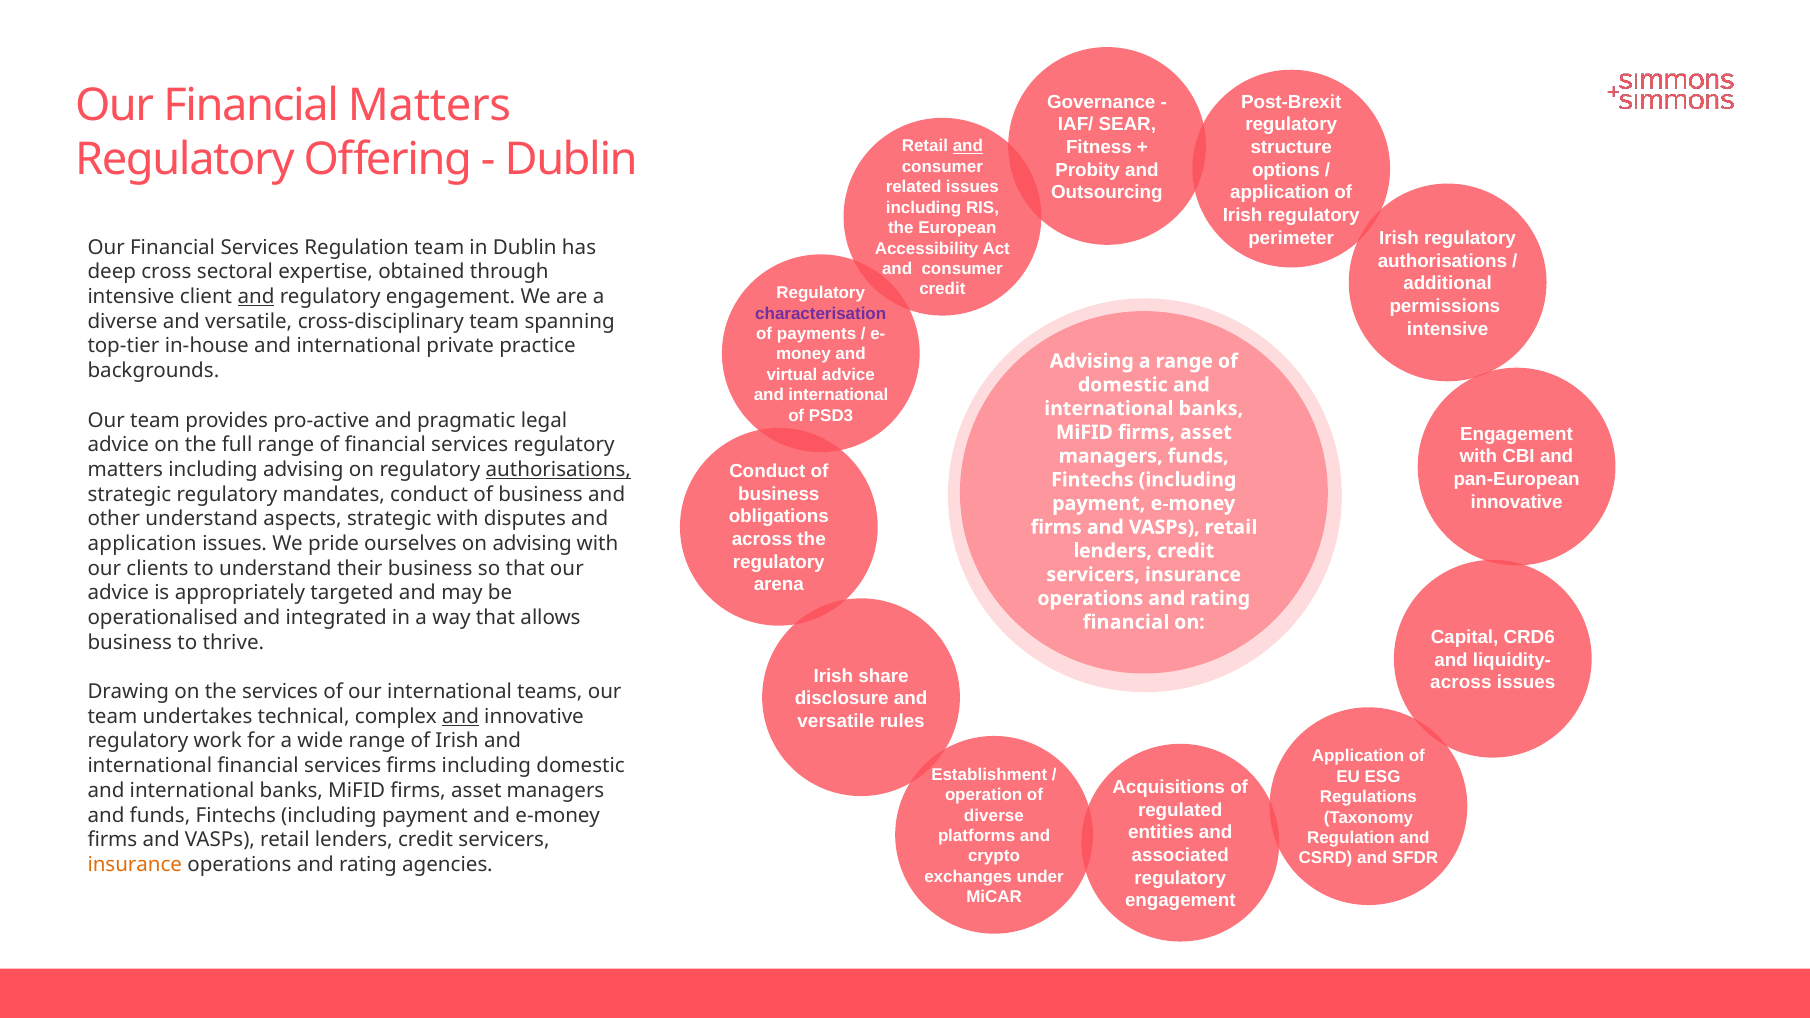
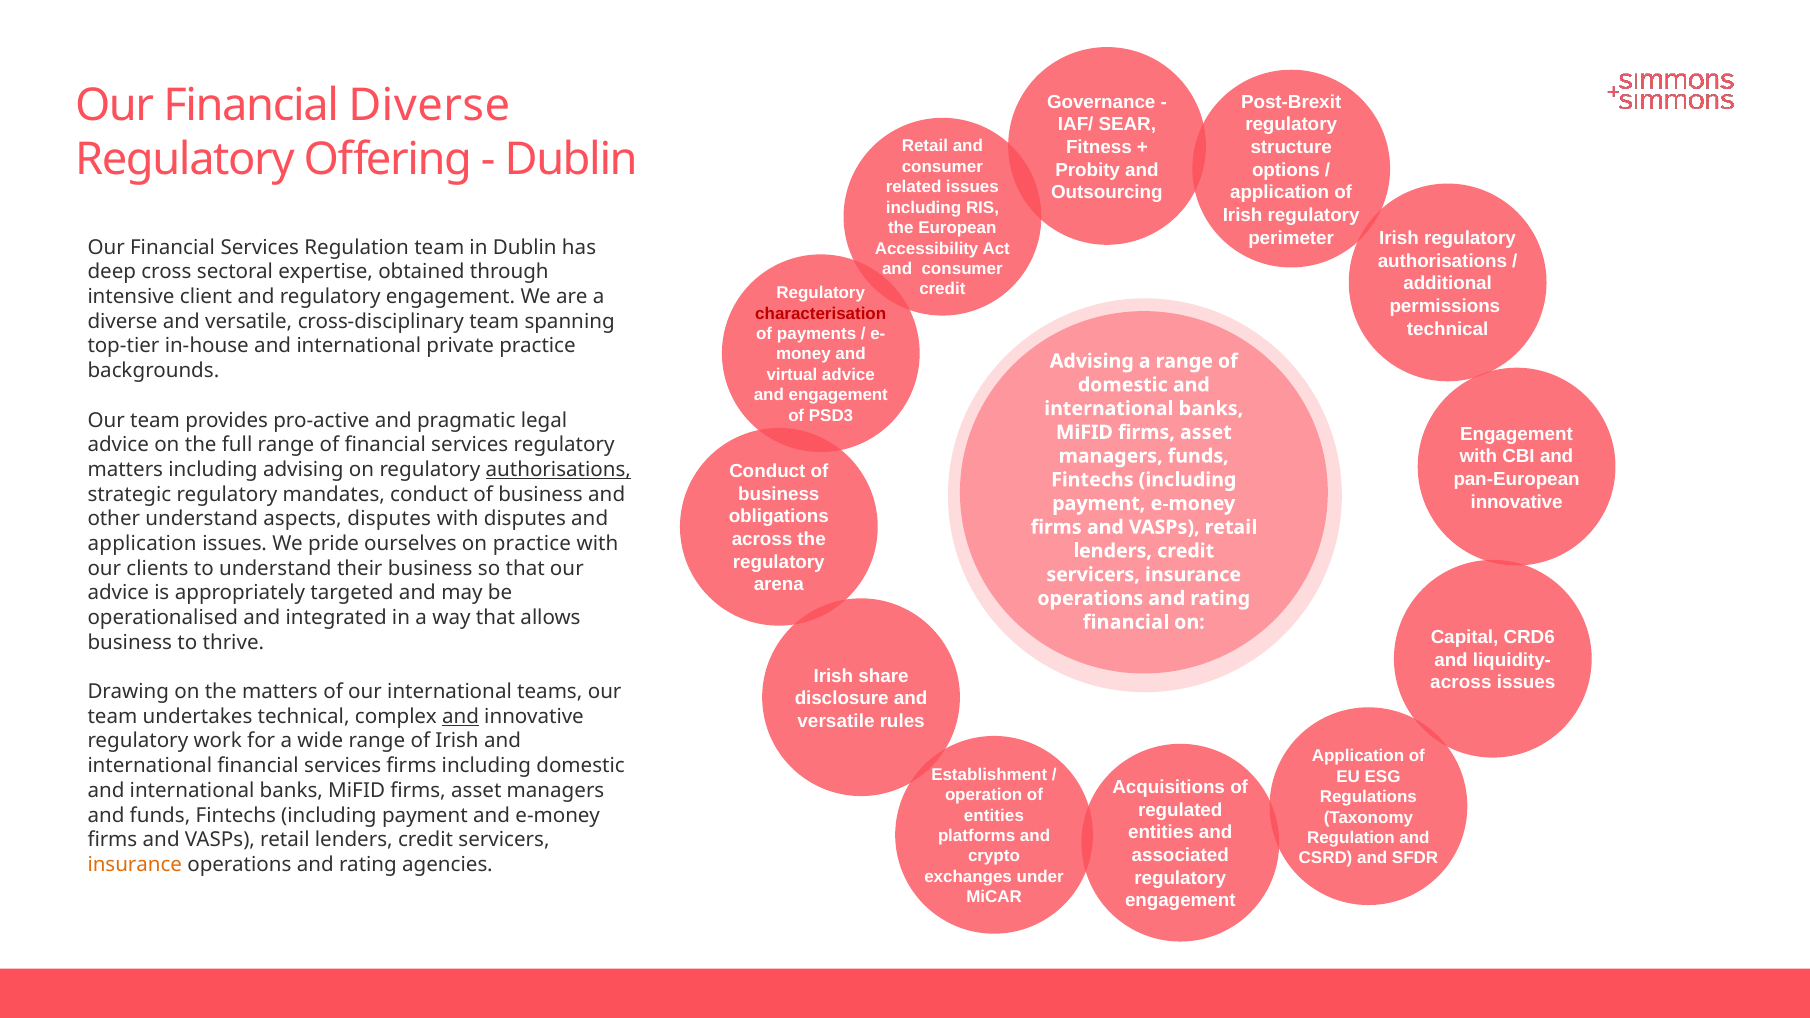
Financial Matters: Matters -> Diverse
and at (968, 146) underline: present -> none
and at (256, 297) underline: present -> none
characterisation colour: purple -> red
intensive at (1448, 329): intensive -> technical
international at (838, 395): international -> engagement
aspects strategic: strategic -> disputes
on advising: advising -> practice
the services: services -> matters
diverse at (994, 816): diverse -> entities
